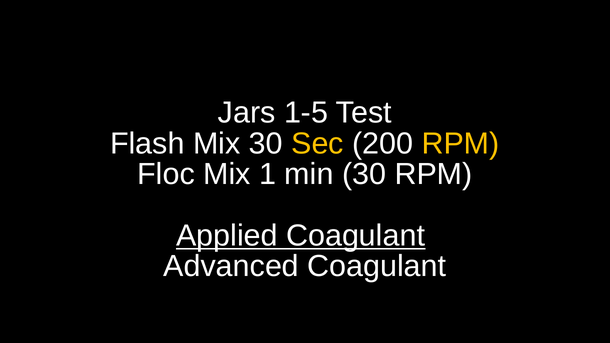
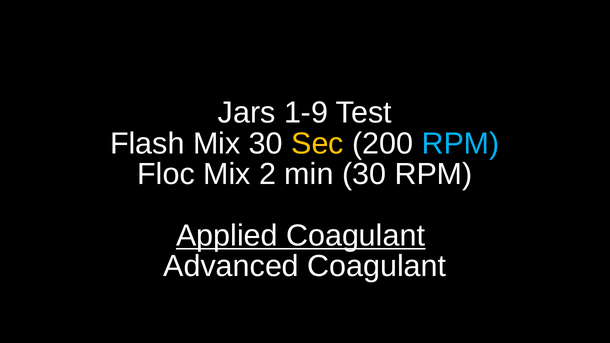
1-5: 1-5 -> 1-9
RPM at (461, 144) colour: yellow -> light blue
1: 1 -> 2
